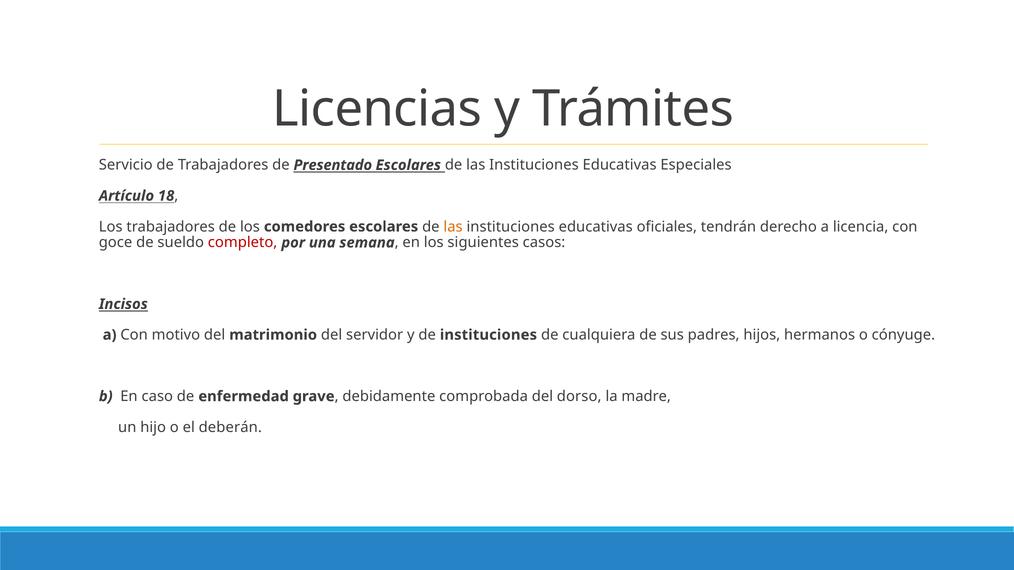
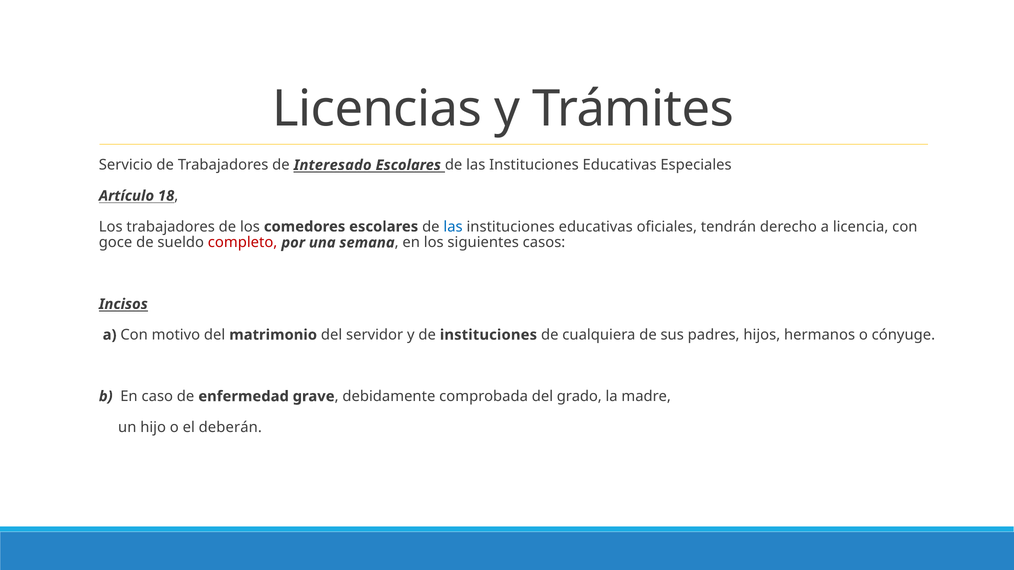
Presentado: Presentado -> Interesado
las at (453, 227) colour: orange -> blue
dorso: dorso -> grado
